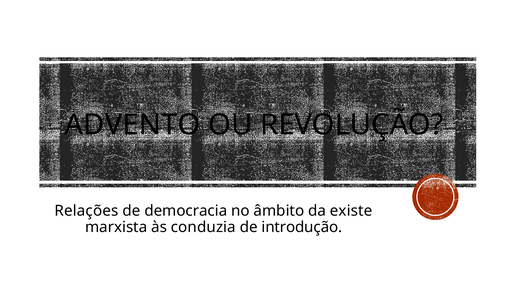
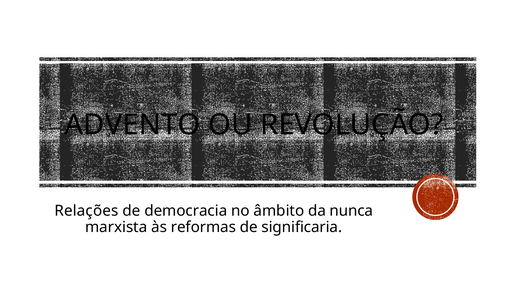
existe: existe -> nunca
conduzia: conduzia -> reformas
introdução: introdução -> significaria
